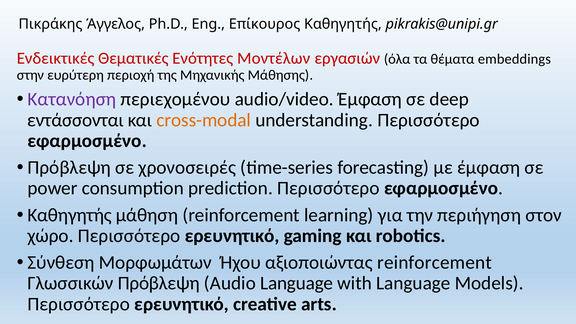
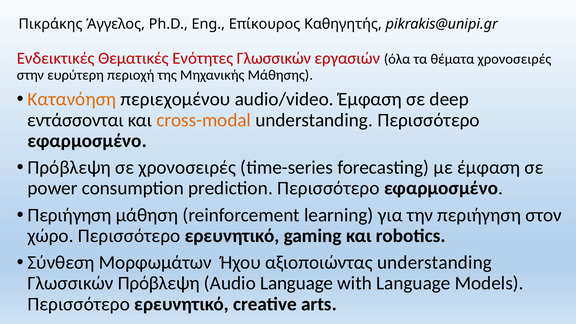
Ενότητες Μοντέλων: Μοντέλων -> Γλωσσικών
θέματα embeddings: embeddings -> χρονοσειρές
Κατανόηση colour: purple -> orange
Καθηγητής at (70, 215): Καθηγητής -> Περιήγηση
αξιοποιώντας reinforcement: reinforcement -> understanding
